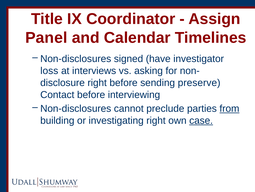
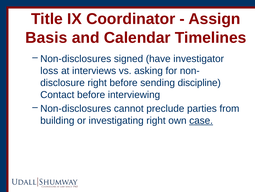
Panel: Panel -> Basis
preserve: preserve -> discipline
from underline: present -> none
